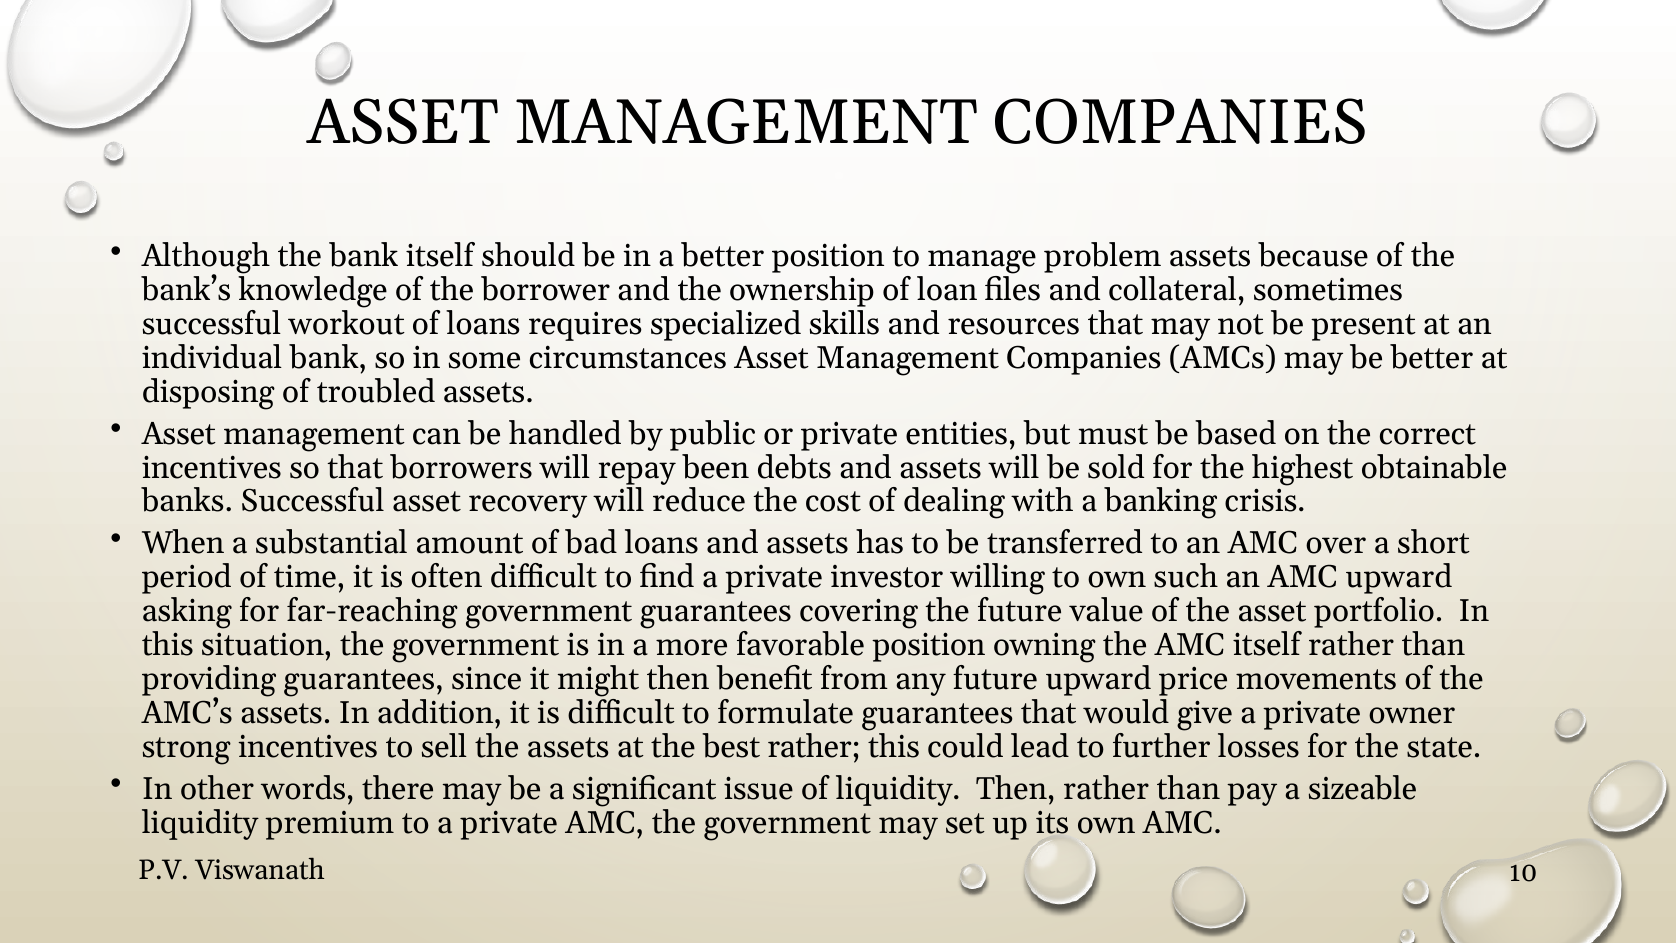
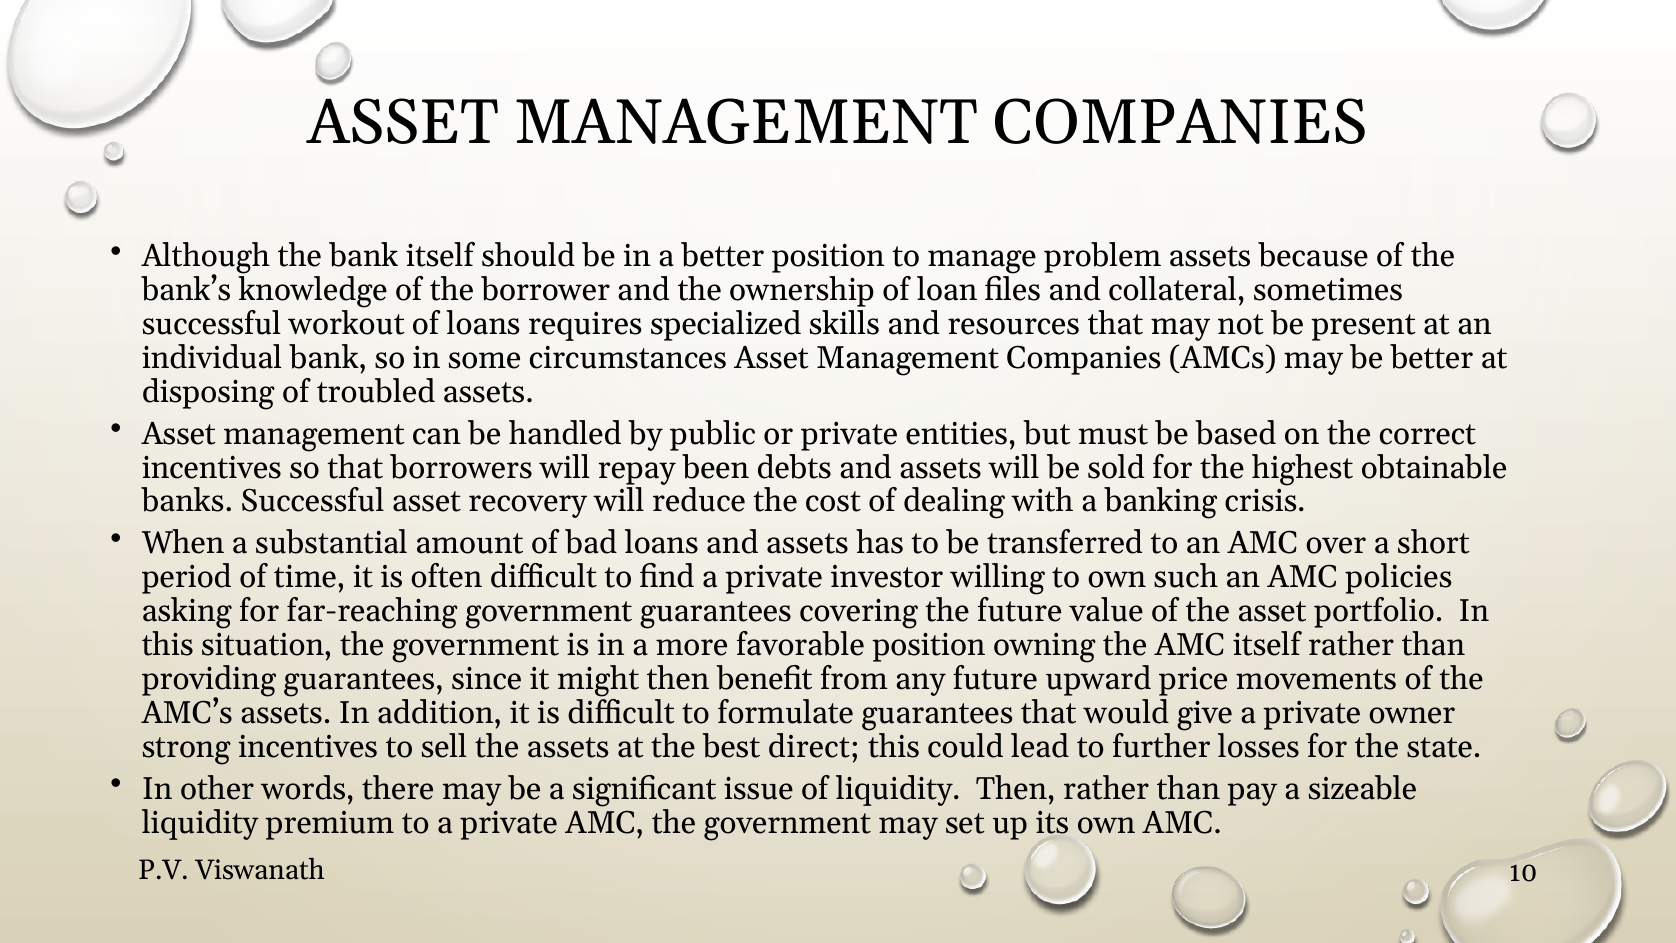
AMC upward: upward -> policies
best rather: rather -> direct
